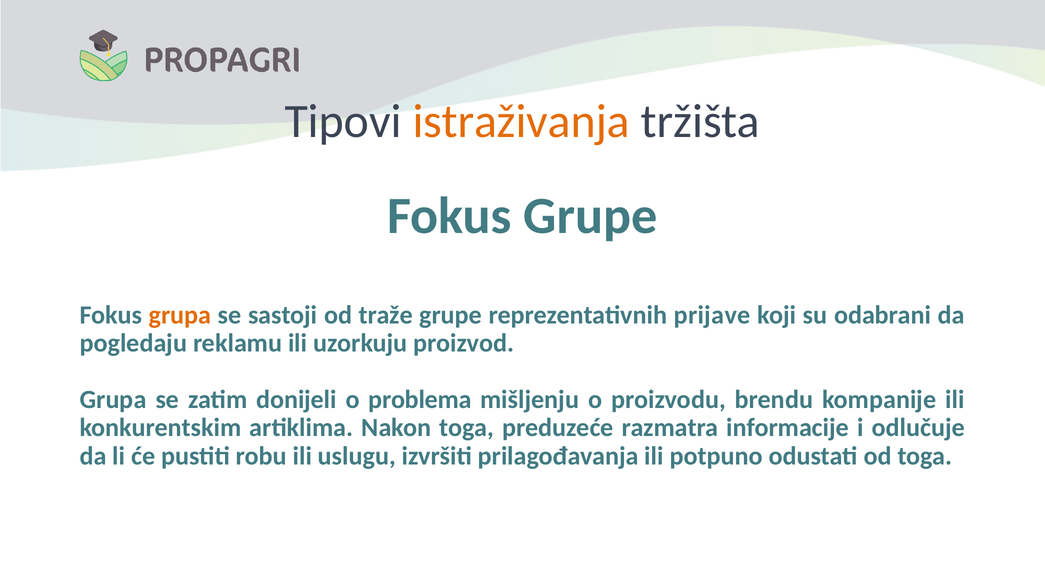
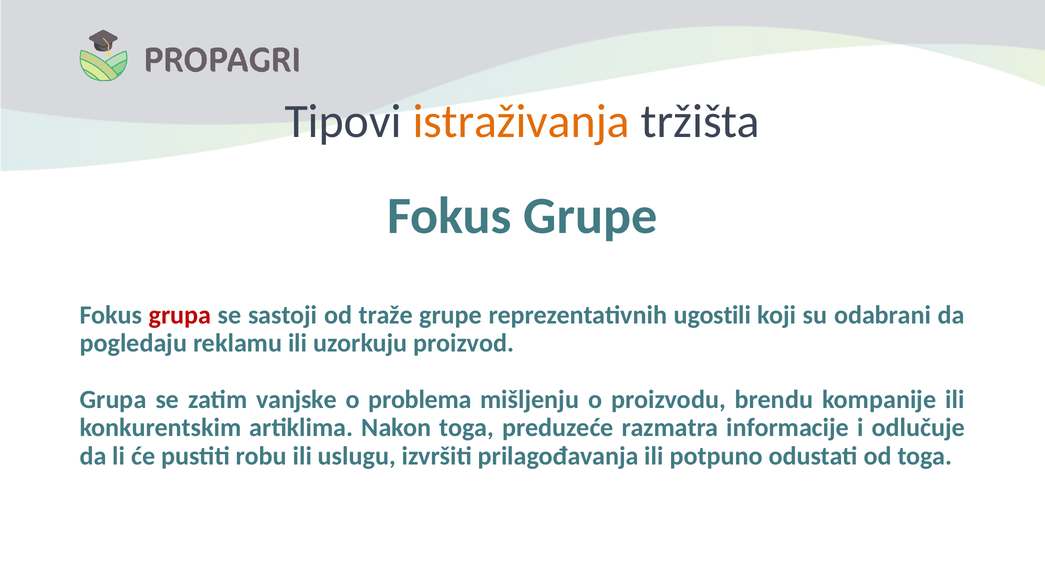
grupa at (180, 315) colour: orange -> red
prijave: prijave -> ugostili
donijeli: donijeli -> vanjske
